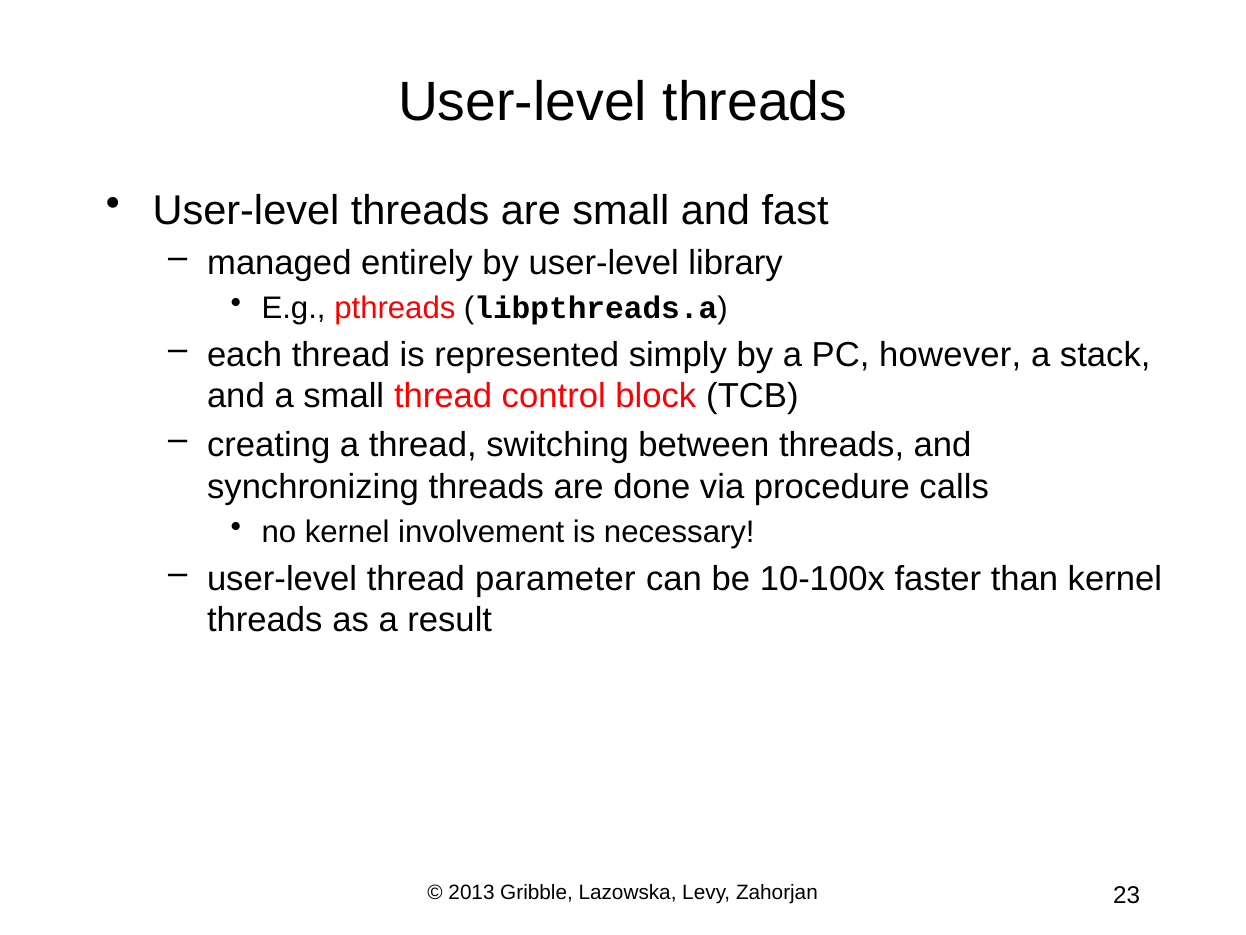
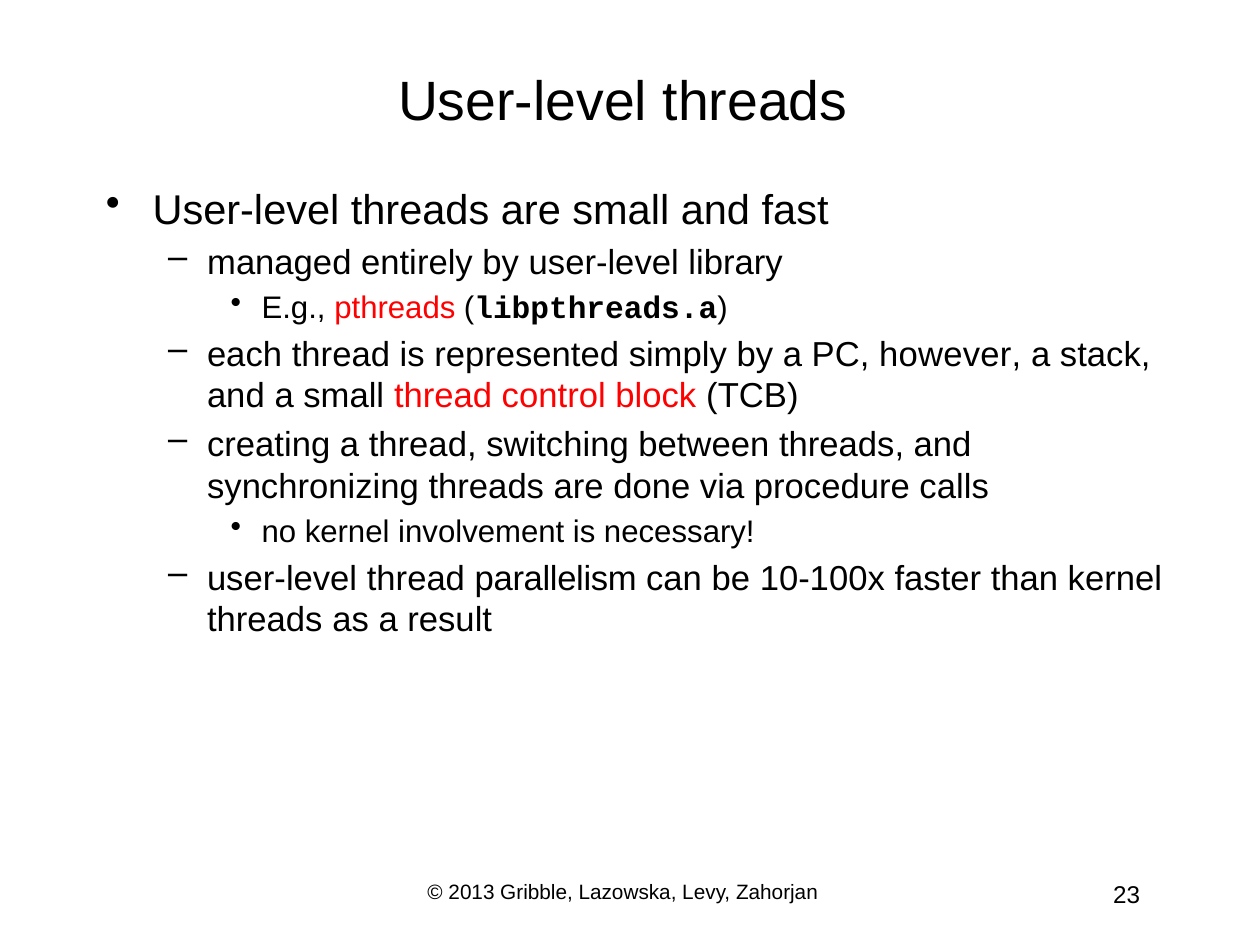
parameter: parameter -> parallelism
